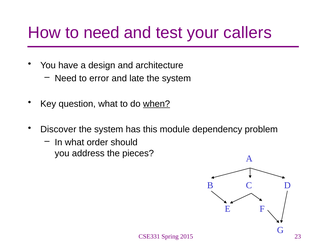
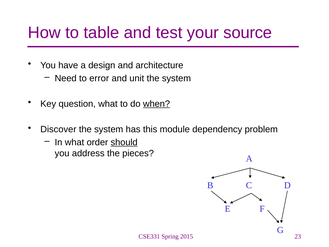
to need: need -> table
callers: callers -> source
late: late -> unit
should underline: none -> present
